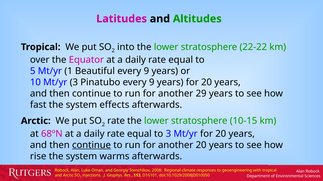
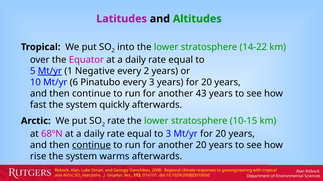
22-22: 22-22 -> 14-22
Mt/yr at (50, 71) underline: none -> present
Beautiful: Beautiful -> Negative
9 at (146, 71): 9 -> 2
Mt/yr 3: 3 -> 6
Pinatubo every 9: 9 -> 3
29: 29 -> 43
effects: effects -> quickly
